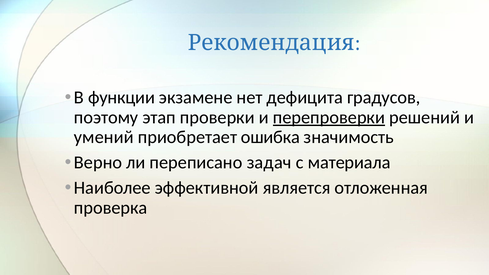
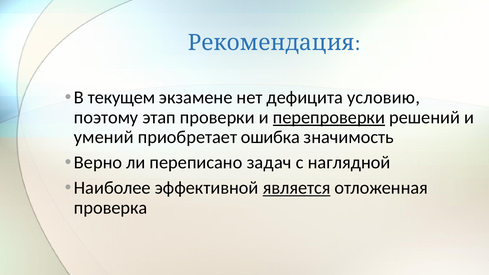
функции: функции -> текущем
градусов: градусов -> условию
материала: материала -> наглядной
является underline: none -> present
